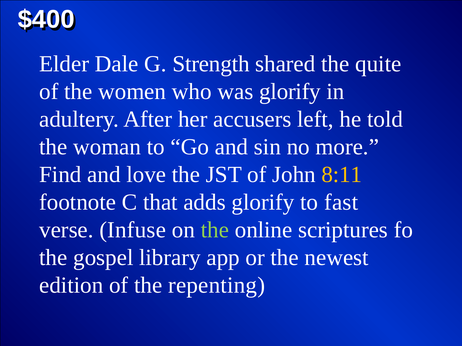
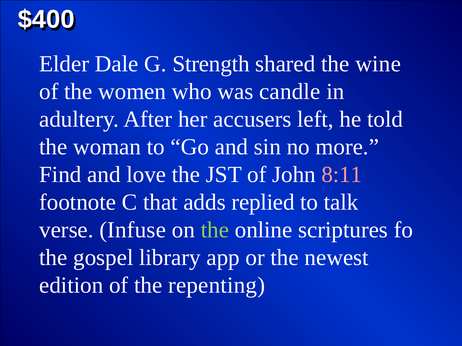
quite: quite -> wine
was glorify: glorify -> candle
8:11 colour: yellow -> pink
adds glorify: glorify -> replied
fast: fast -> talk
